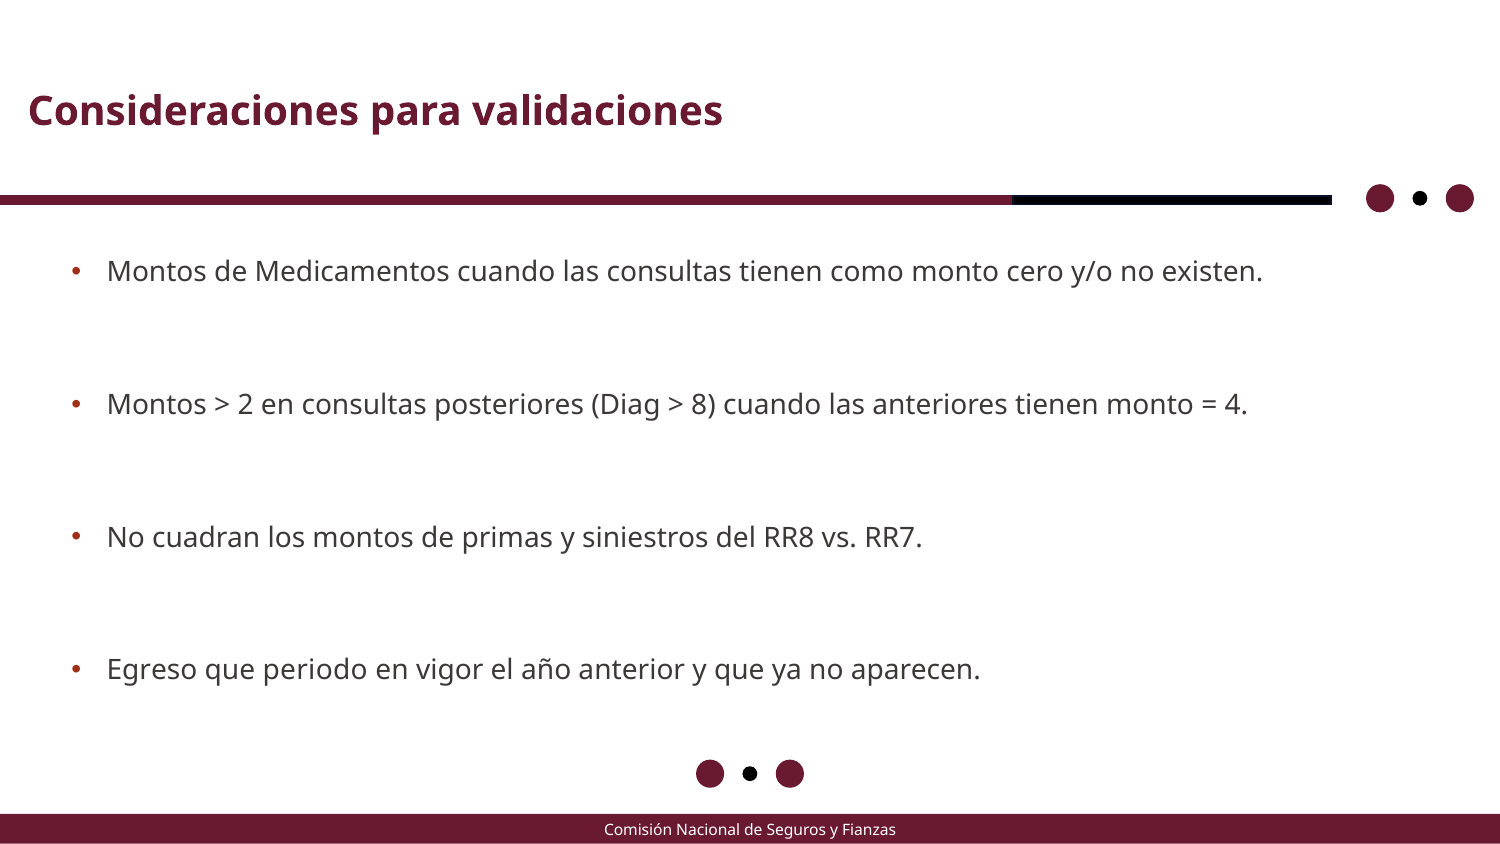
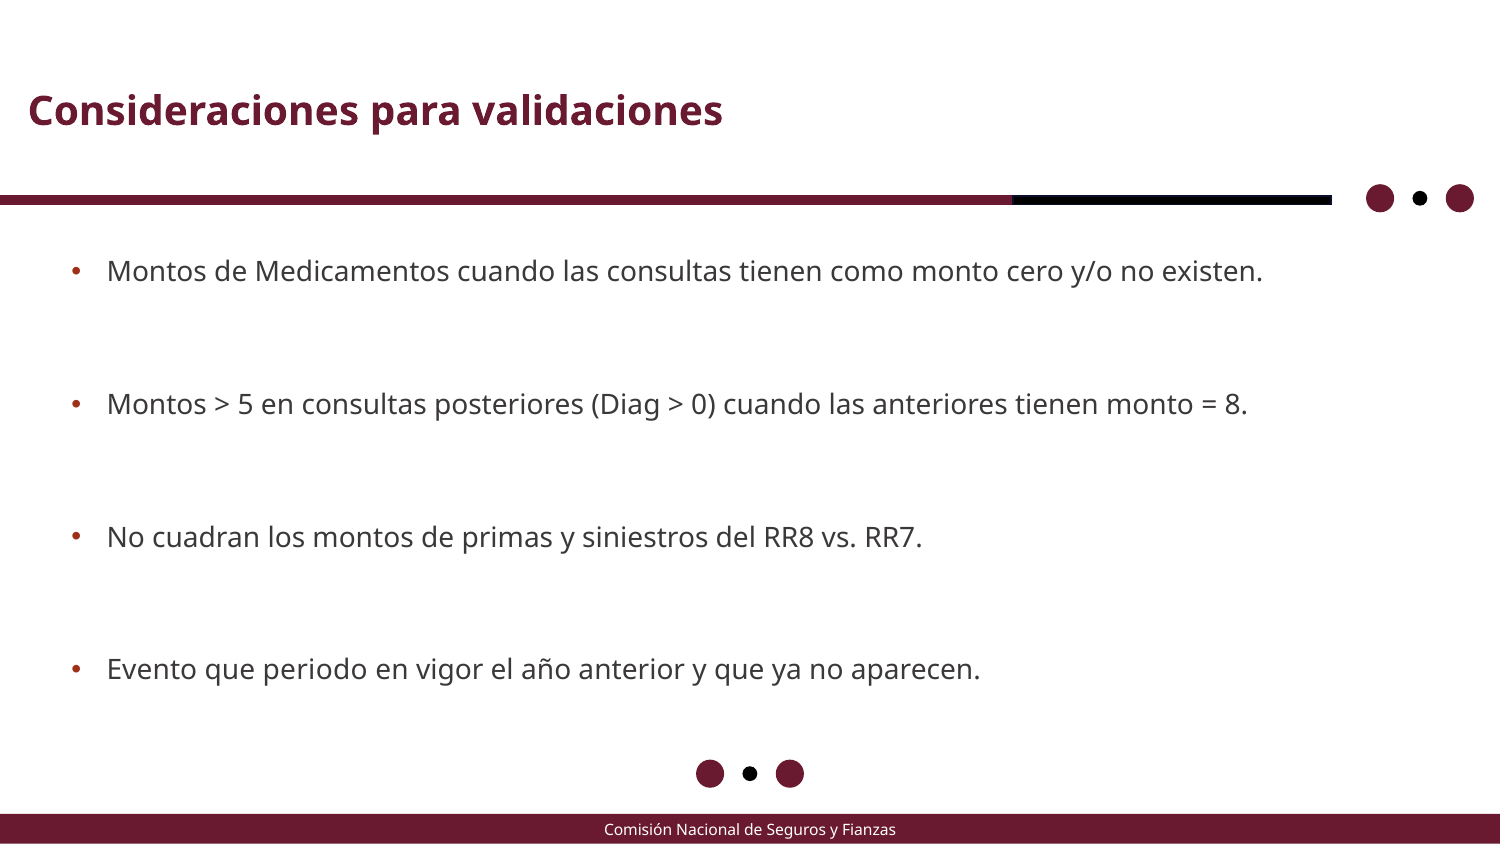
2: 2 -> 5
8: 8 -> 0
4: 4 -> 8
Egreso: Egreso -> Evento
